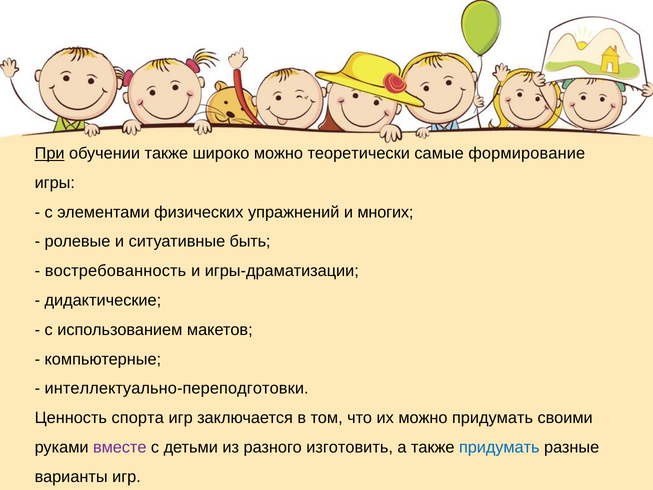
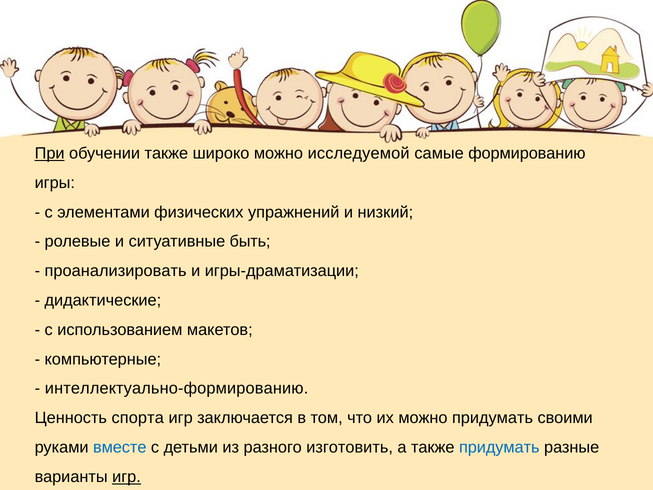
теоретически: теоретически -> исследуемой
формирование: формирование -> формированию
многих: многих -> низкий
востребованность: востребованность -> проанализировать
интеллектуально-переподготовки: интеллектуально-переподготовки -> интеллектуально-формированию
вместе colour: purple -> blue
игр at (127, 476) underline: none -> present
